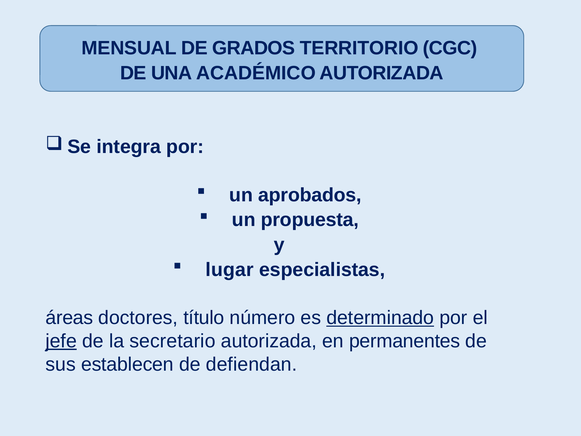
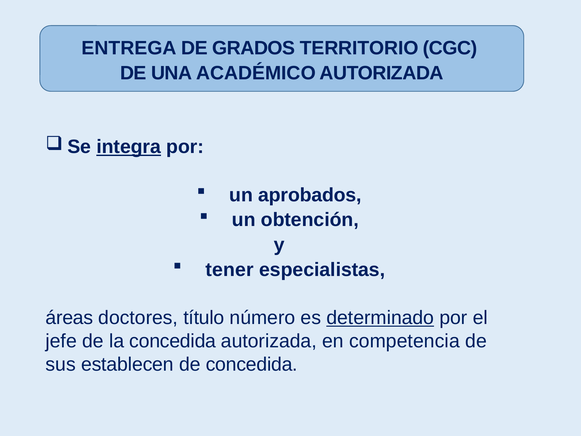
MENSUAL: MENSUAL -> ENTREGA
integra underline: none -> present
propuesta: propuesta -> obtención
lugar: lugar -> tener
jefe underline: present -> none
la secretario: secretario -> concedida
permanentes: permanentes -> competencia
de defiendan: defiendan -> concedida
